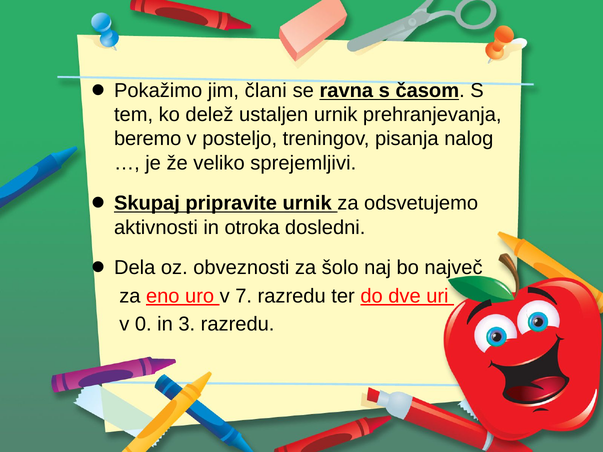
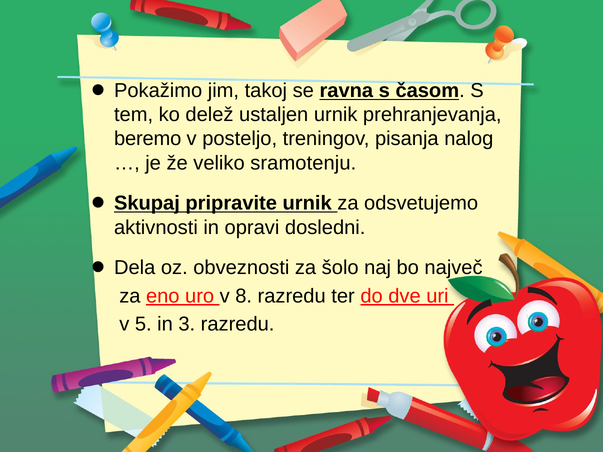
člani: člani -> takoj
sprejemljivi: sprejemljivi -> sramotenju
otroka: otroka -> opravi
7: 7 -> 8
0: 0 -> 5
